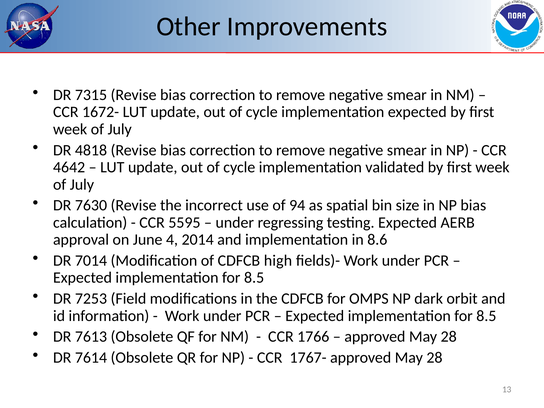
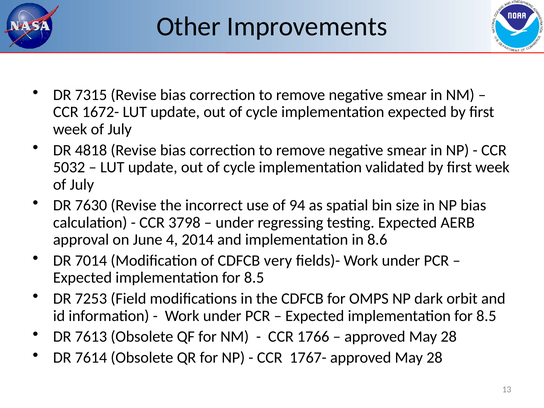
4642: 4642 -> 5032
5595: 5595 -> 3798
high: high -> very
